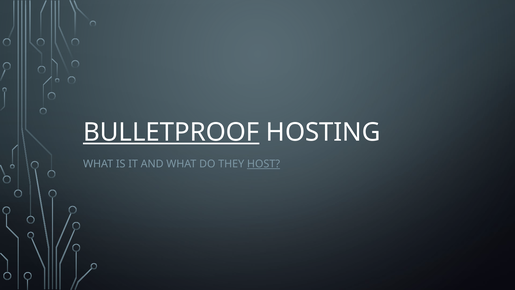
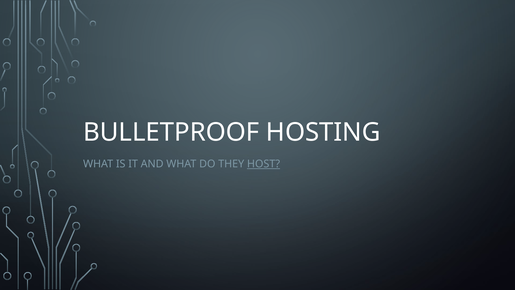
BULLETPROOF underline: present -> none
